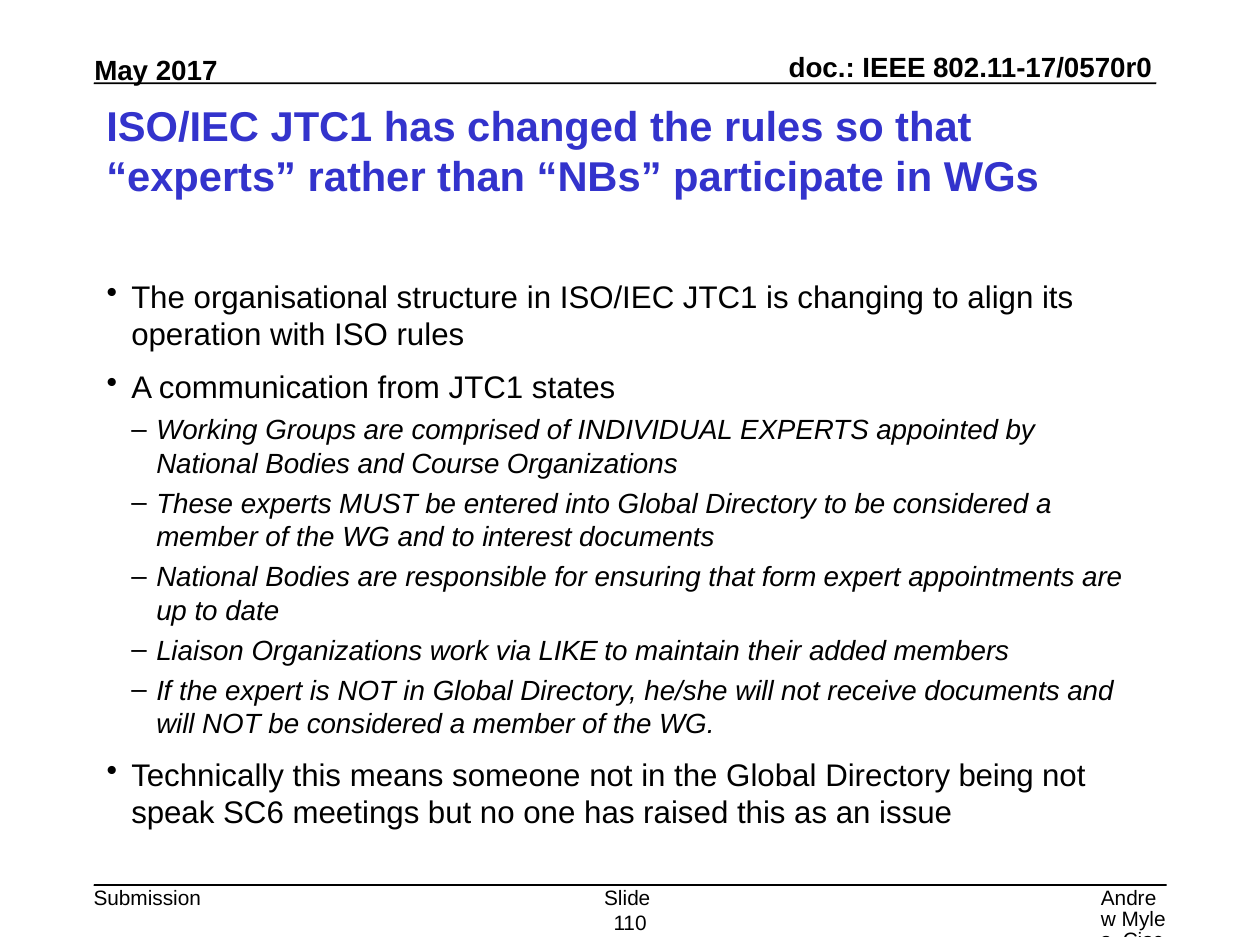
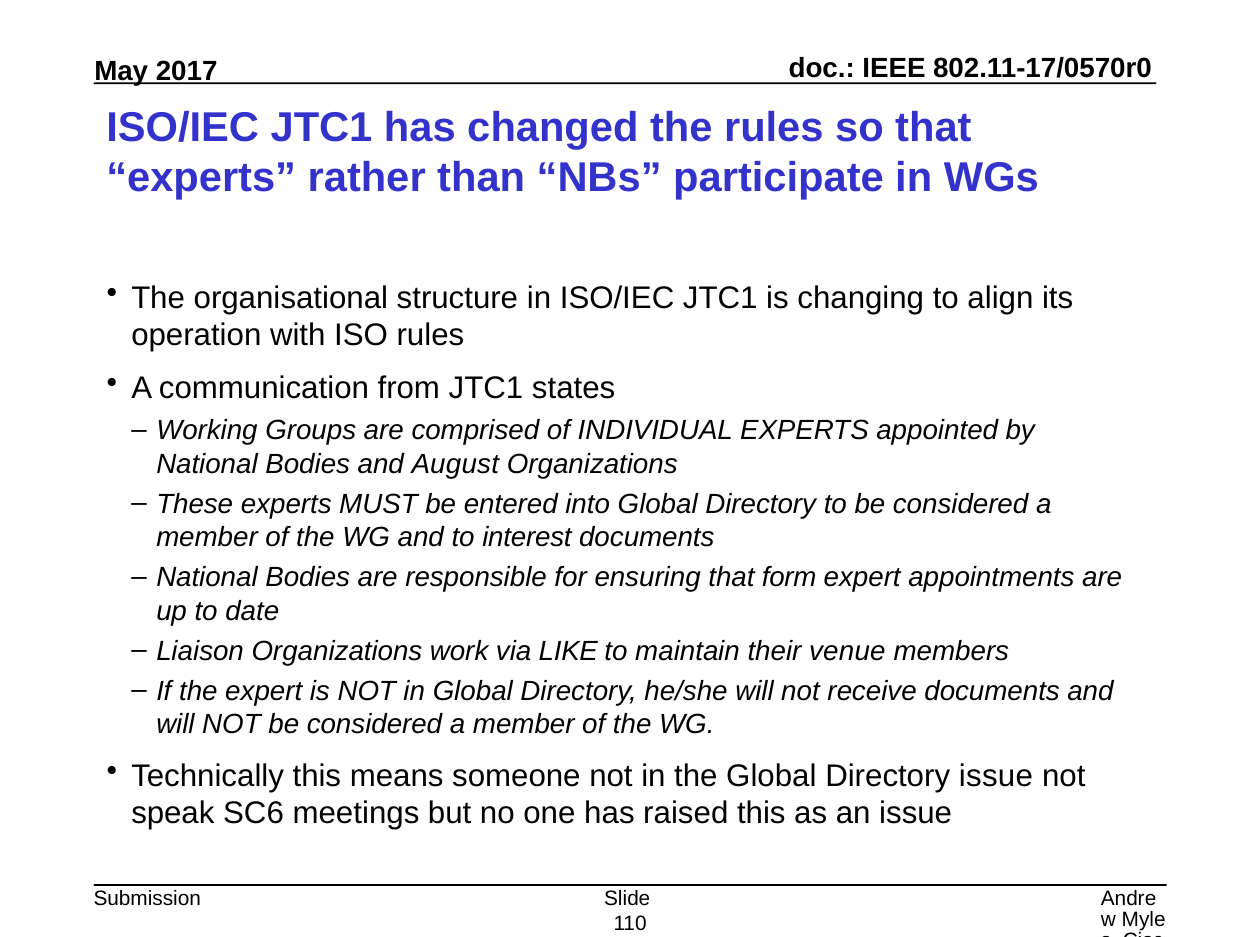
Course: Course -> August
added: added -> venue
Directory being: being -> issue
